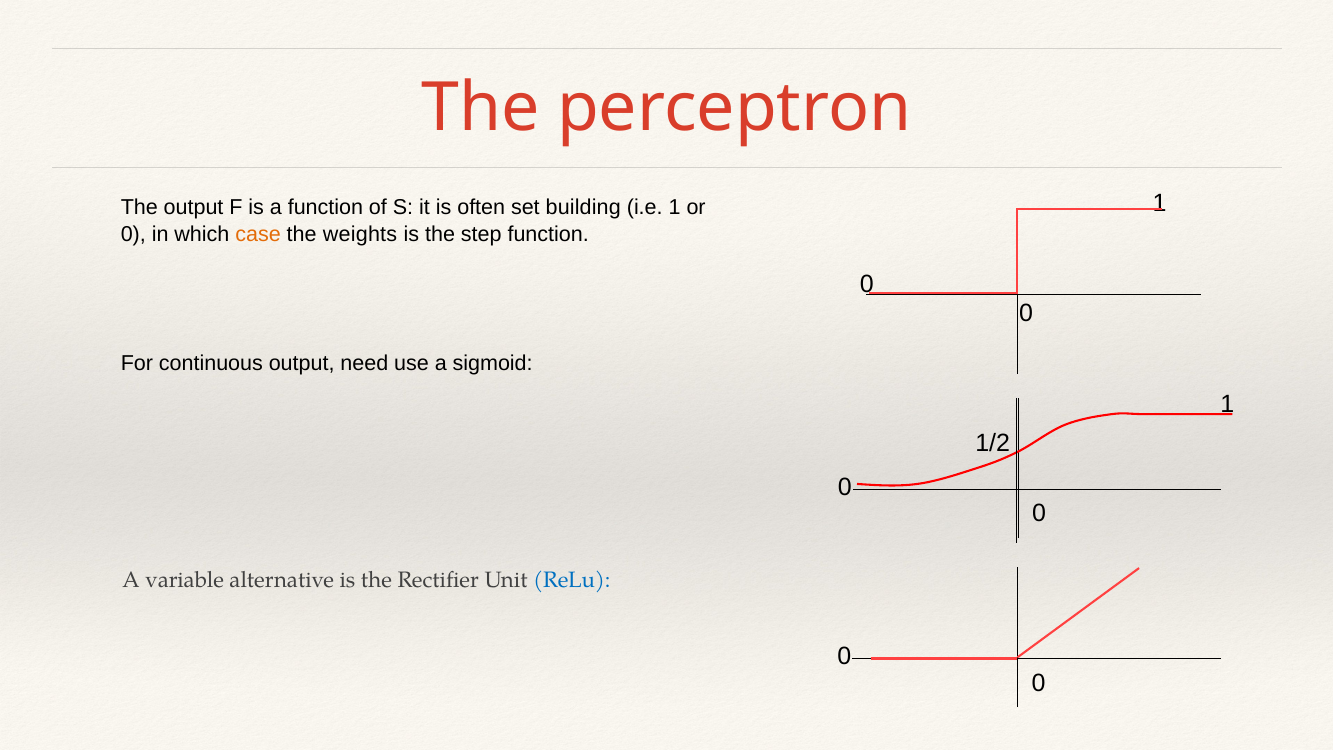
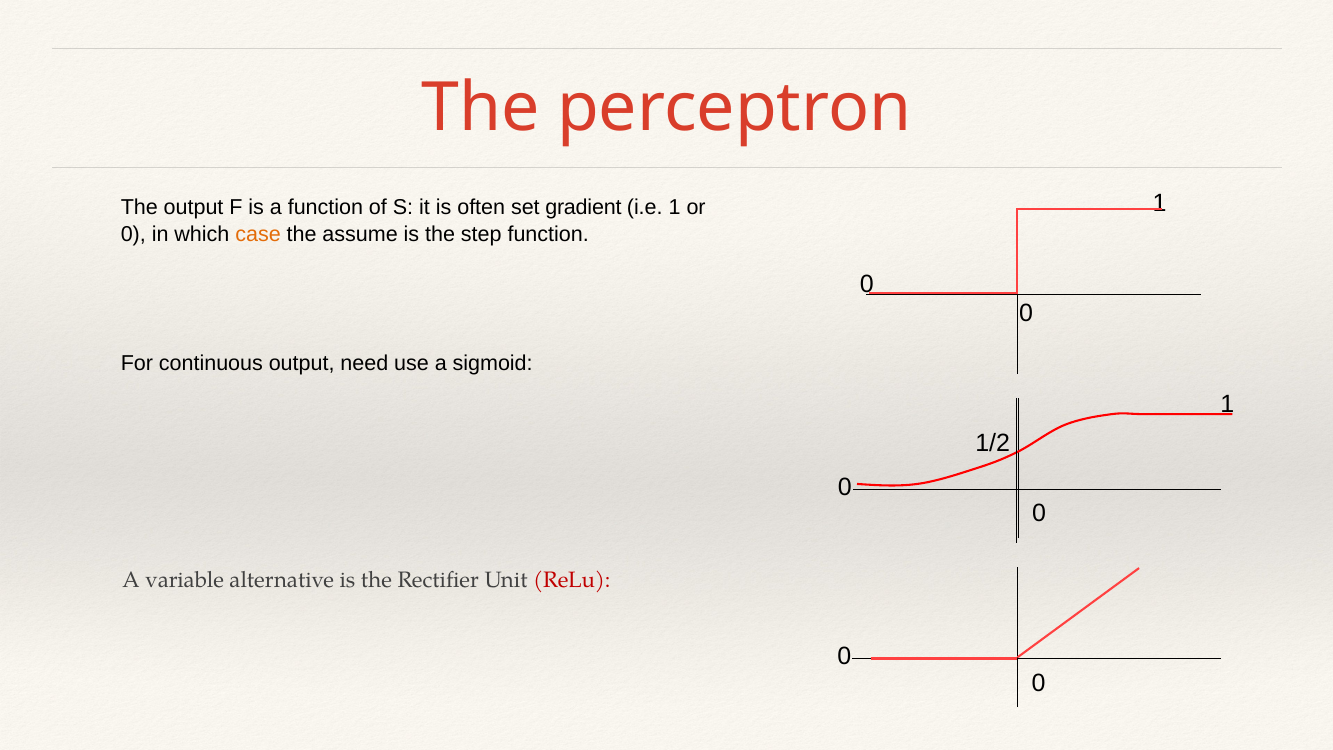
building: building -> gradient
weights: weights -> assume
ReLu colour: blue -> red
